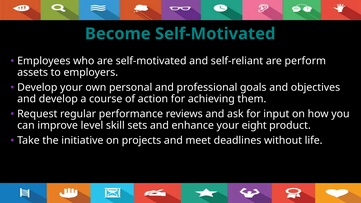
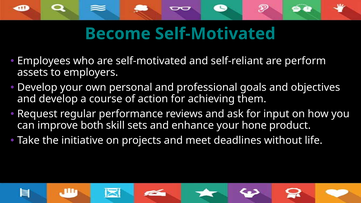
level: level -> both
eight: eight -> hone
